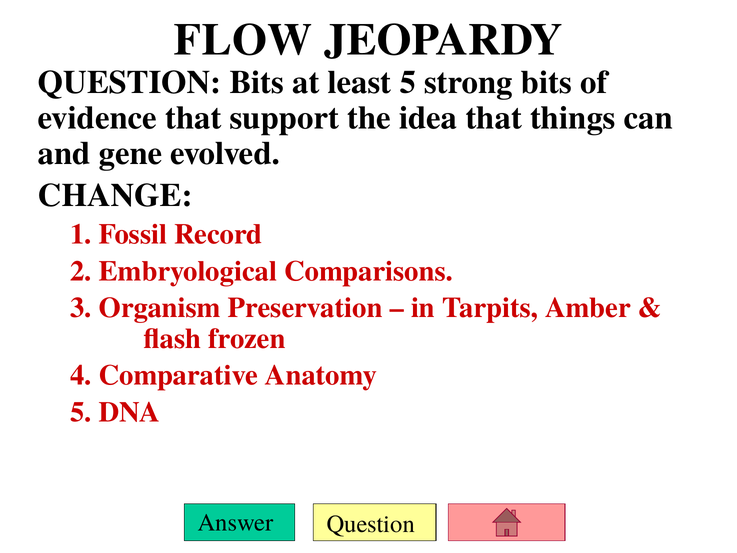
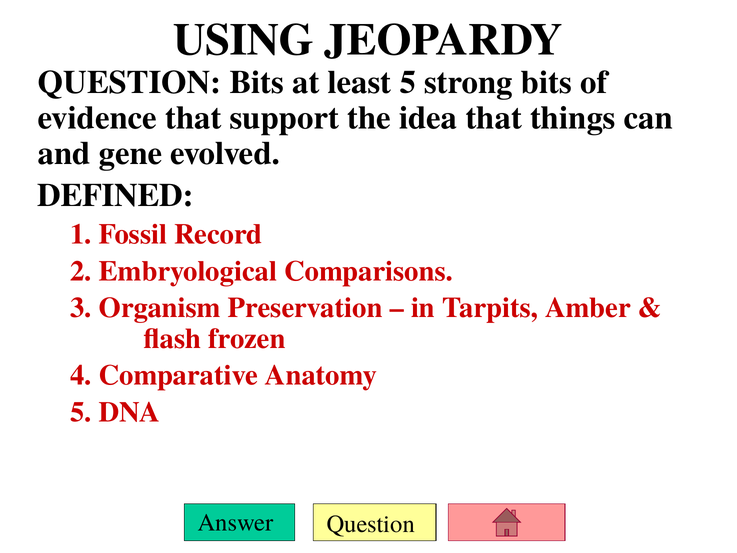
FLOW: FLOW -> USING
CHANGE: CHANGE -> DEFINED
